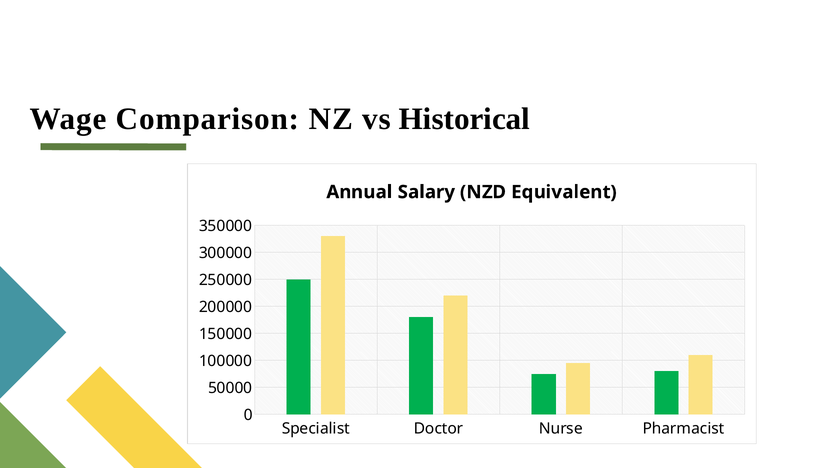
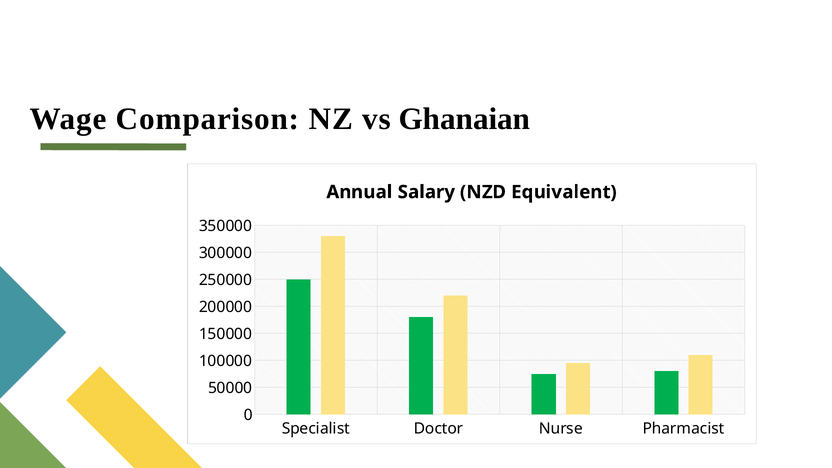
Historical: Historical -> Ghanaian
